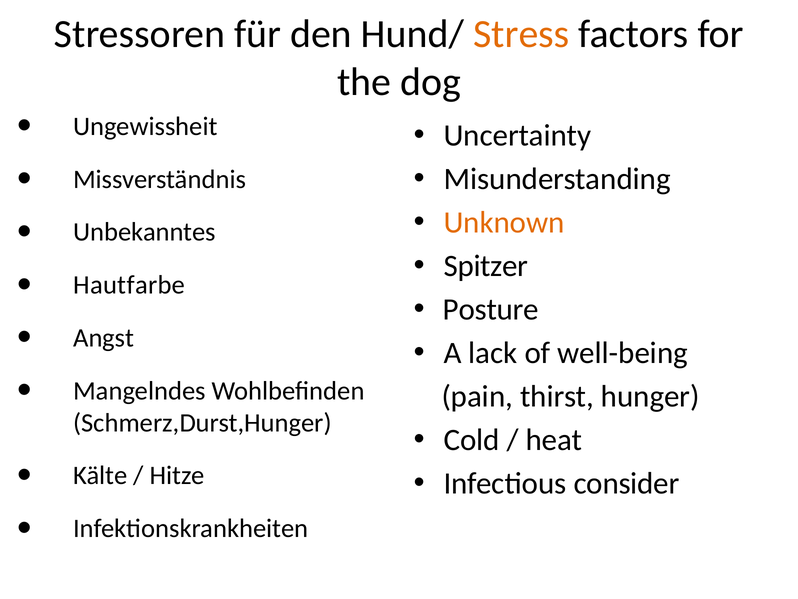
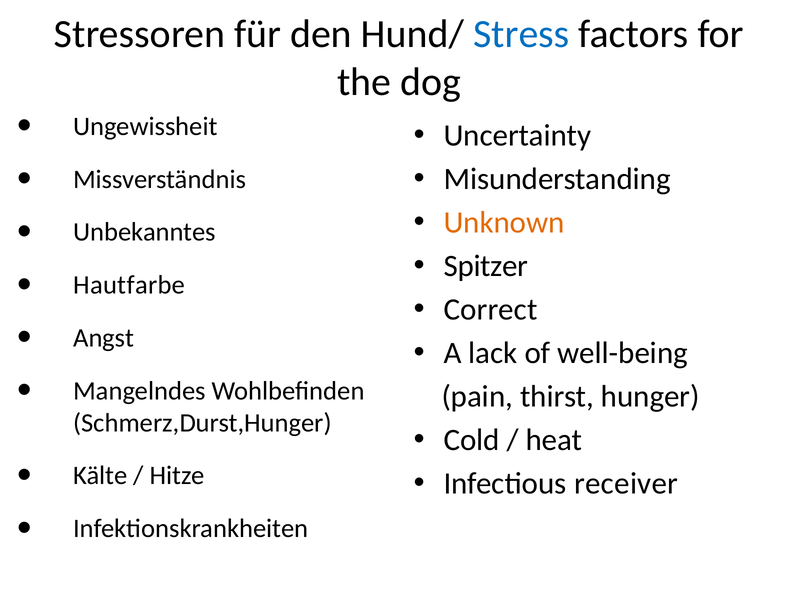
Stress colour: orange -> blue
Posture: Posture -> Correct
consider: consider -> receiver
